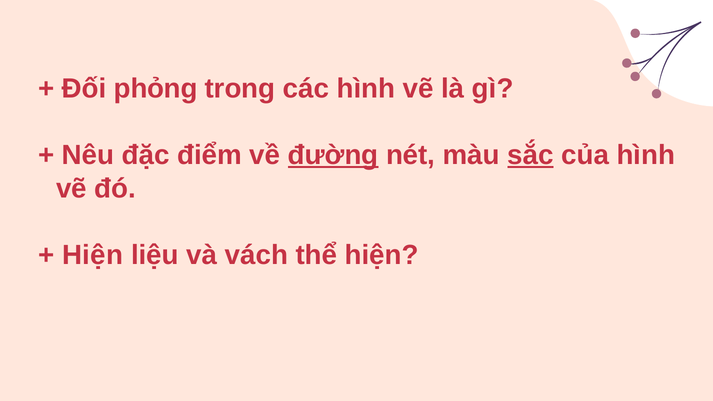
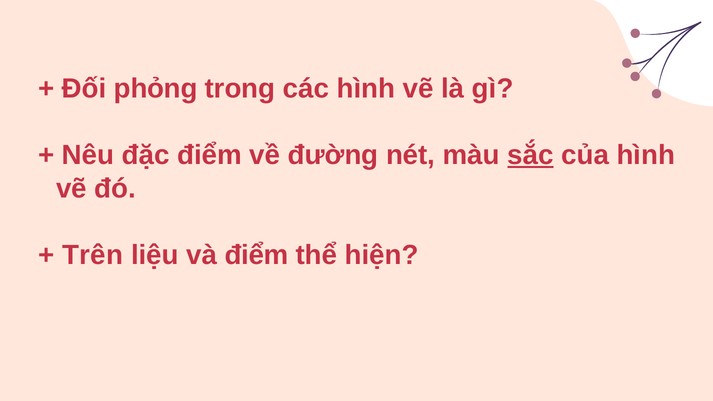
đường underline: present -> none
Hiện at (93, 255): Hiện -> Trên
và vách: vách -> điểm
